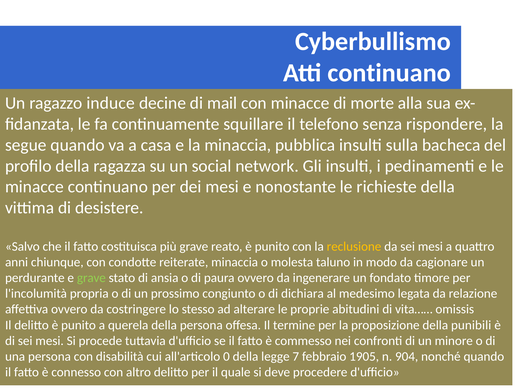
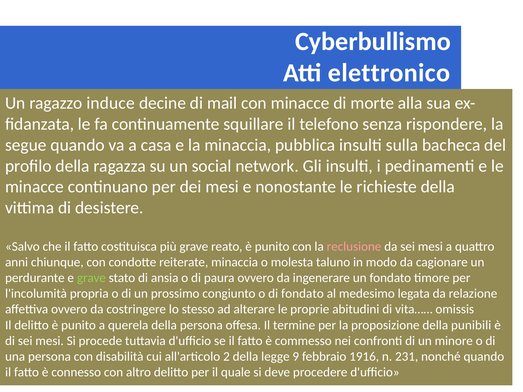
Atti continuano: continuano -> elettronico
reclusione colour: yellow -> pink
di dichiara: dichiara -> fondato
0: 0 -> 2
7: 7 -> 9
1905: 1905 -> 1916
904: 904 -> 231
